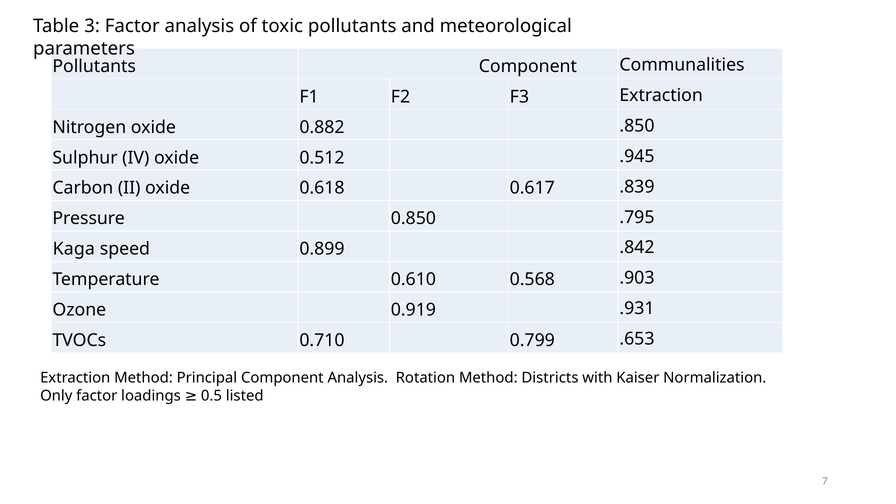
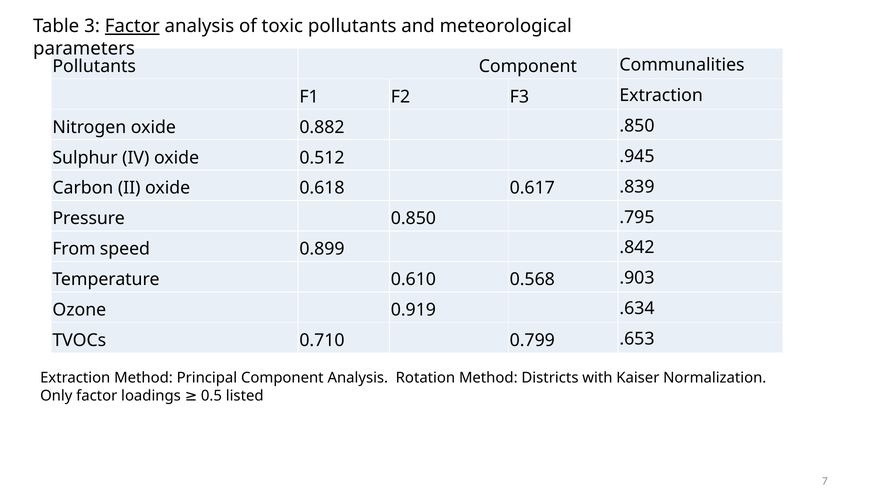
Factor at (132, 26) underline: none -> present
Kaga: Kaga -> From
.931: .931 -> .634
